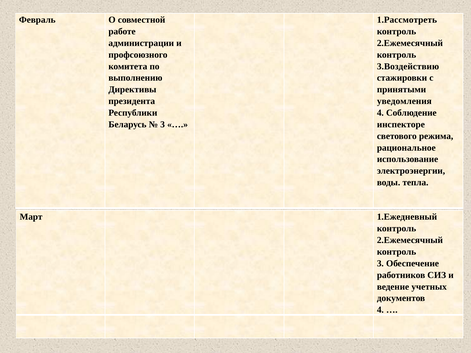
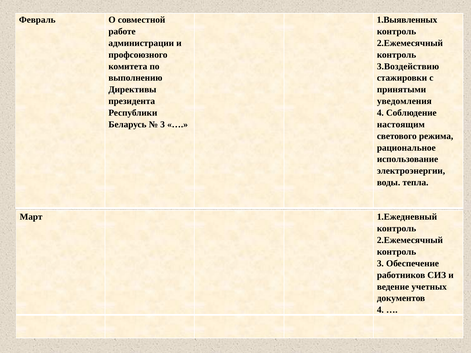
1.Рассмотреть: 1.Рассмотреть -> 1.Выявленных
инспекторе: инспекторе -> настоящим
